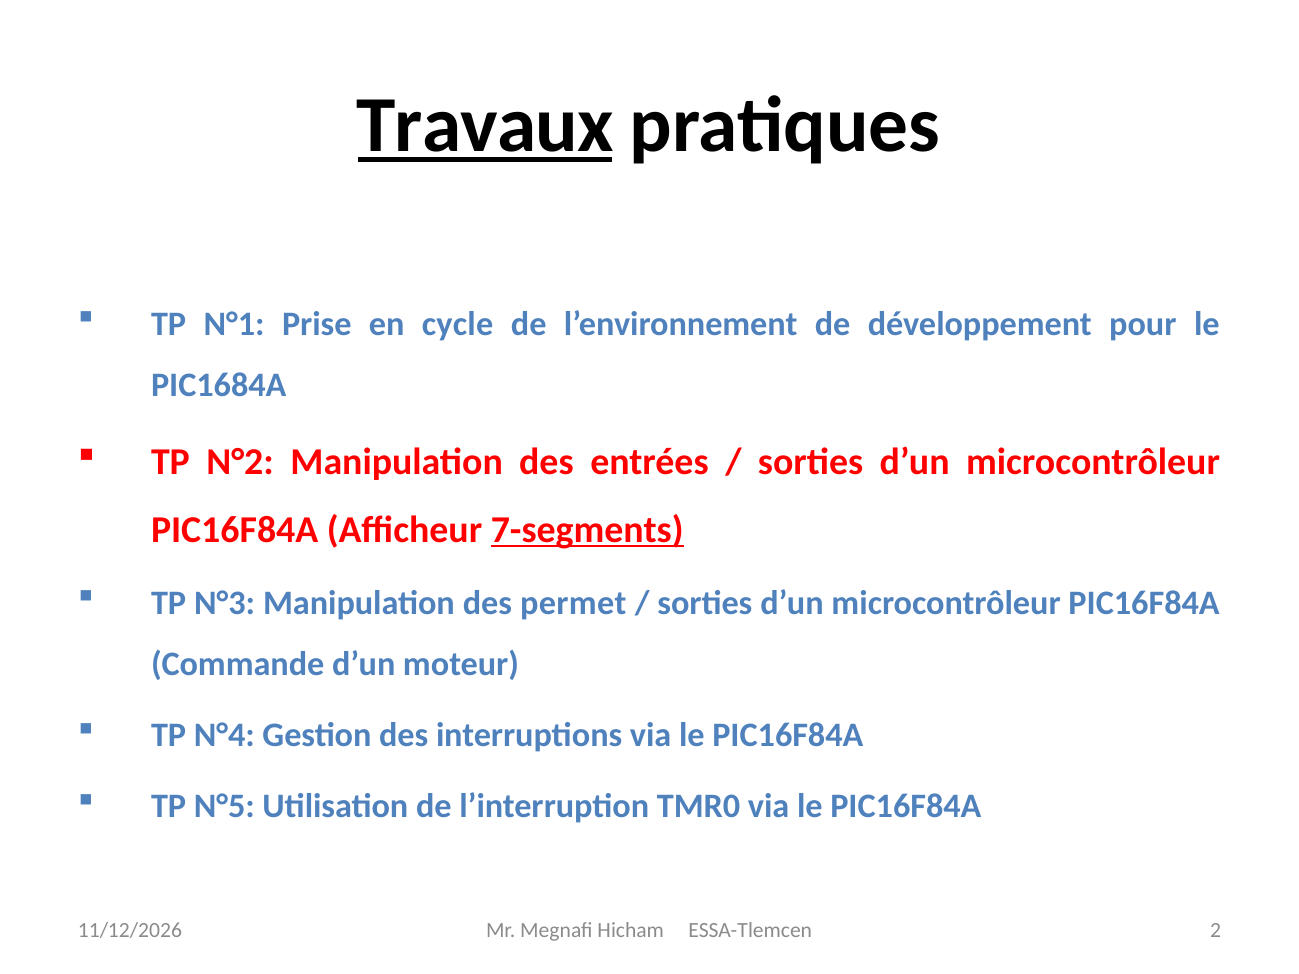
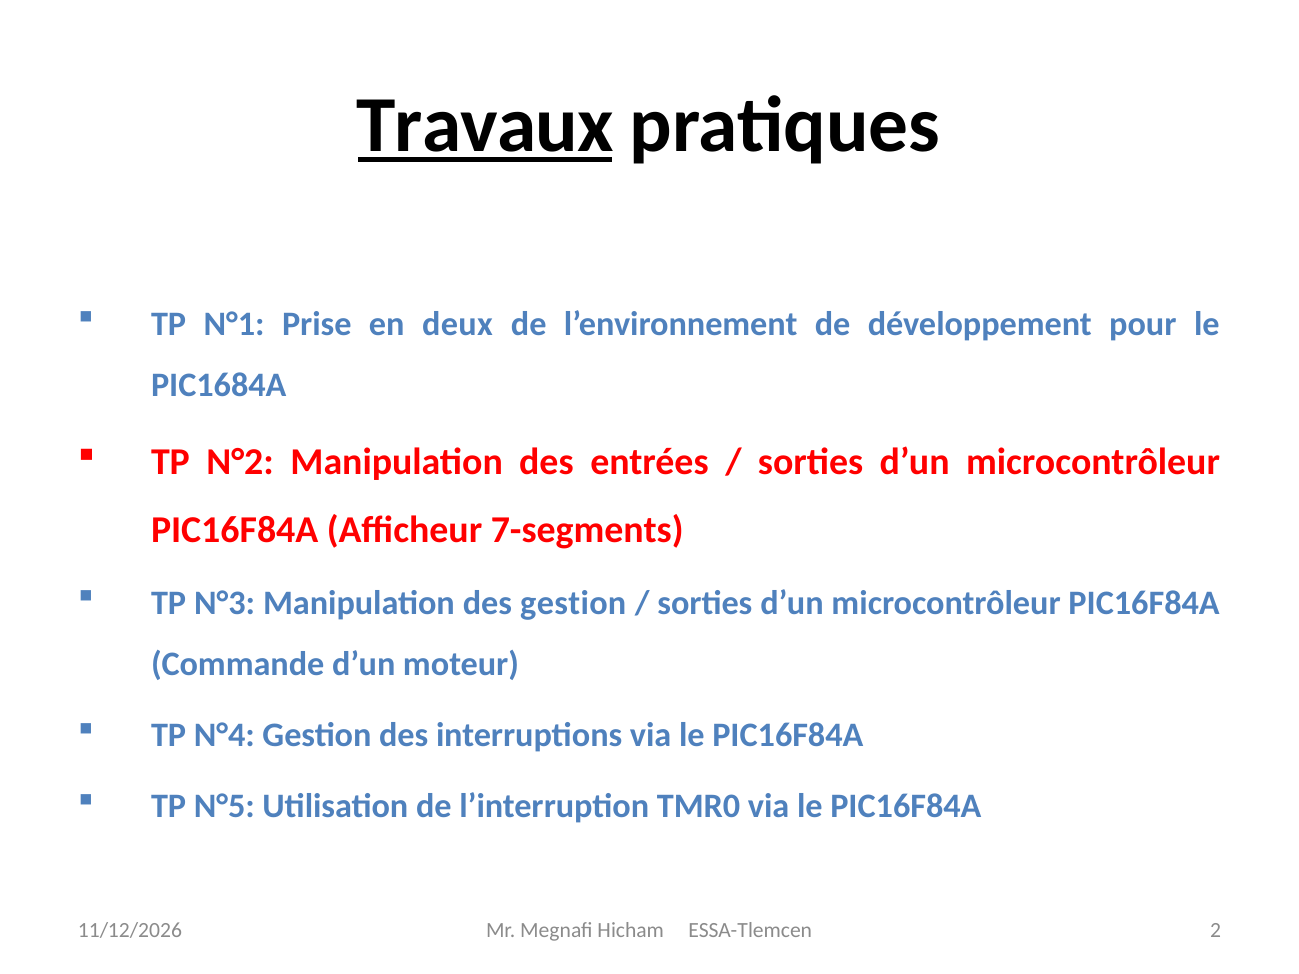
cycle: cycle -> deux
7-segments underline: present -> none
des permet: permet -> gestion
